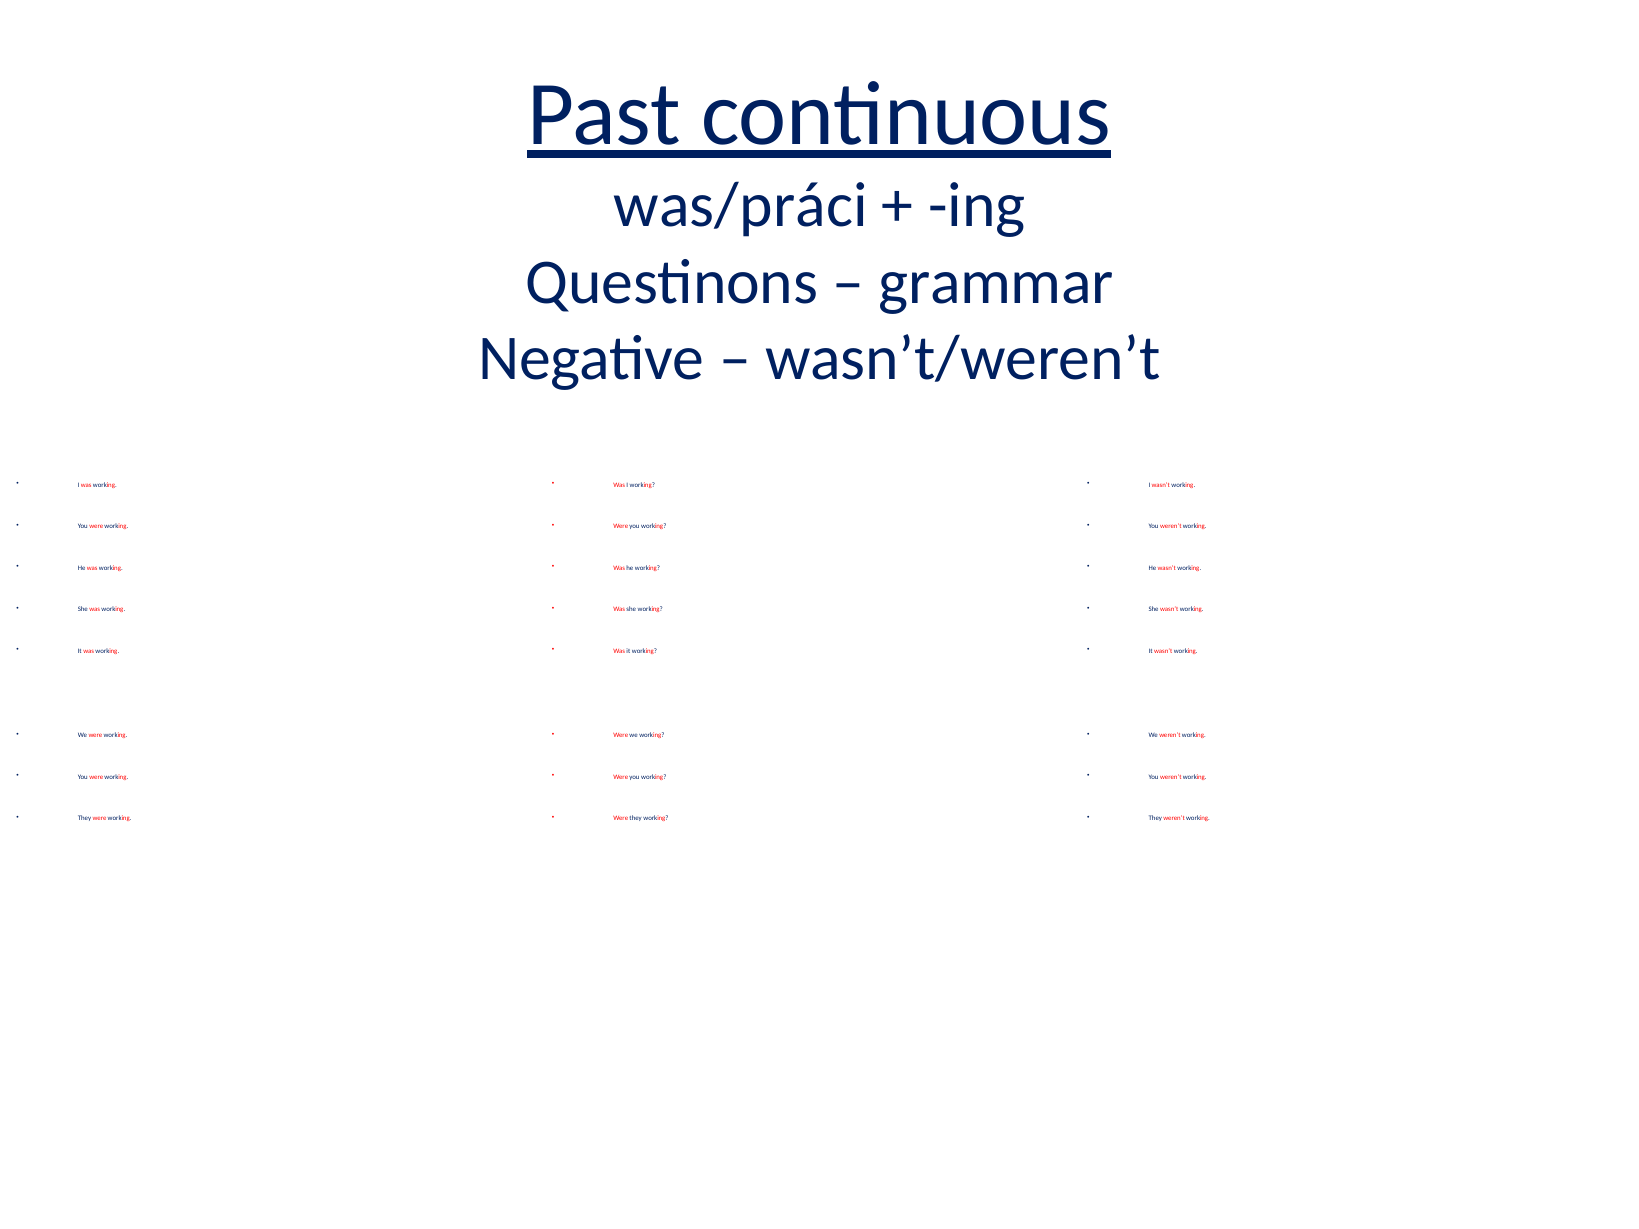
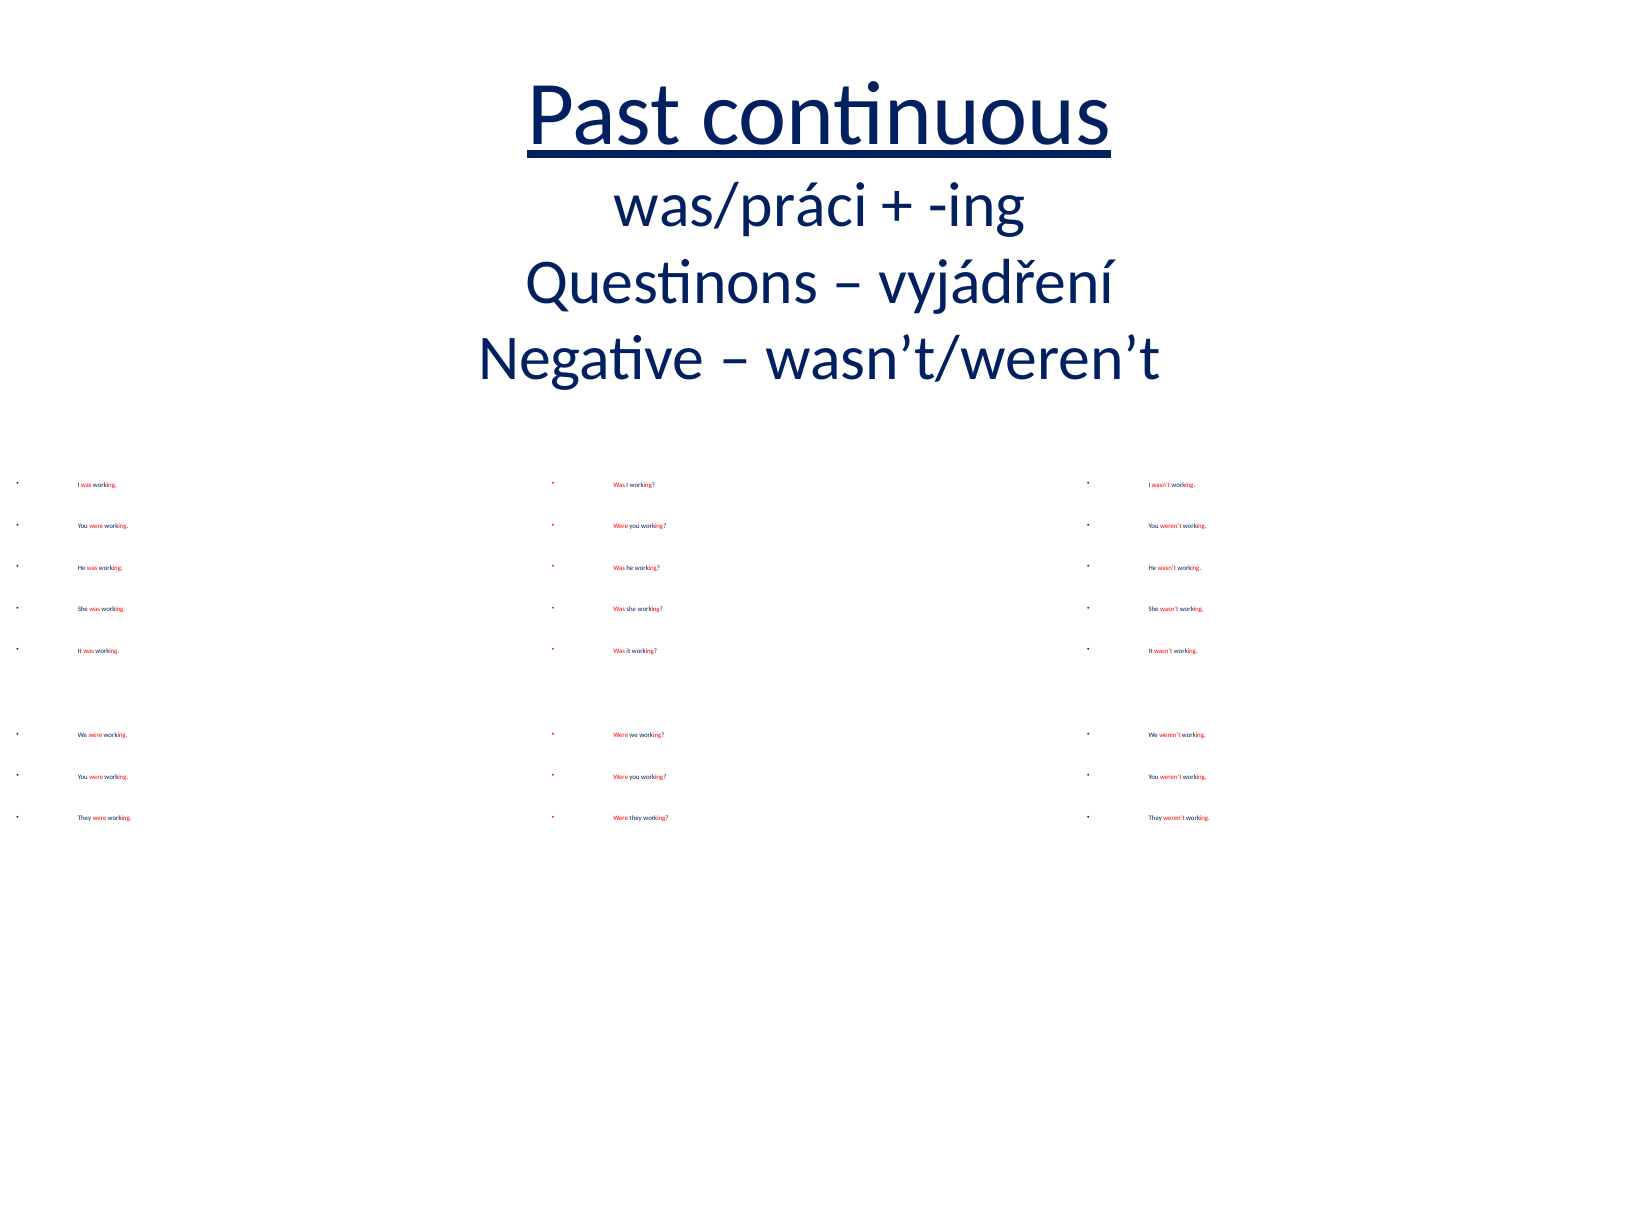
grammar: grammar -> vyjádření
